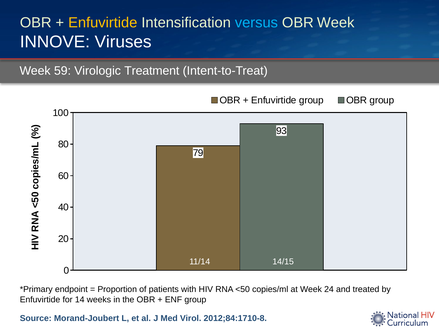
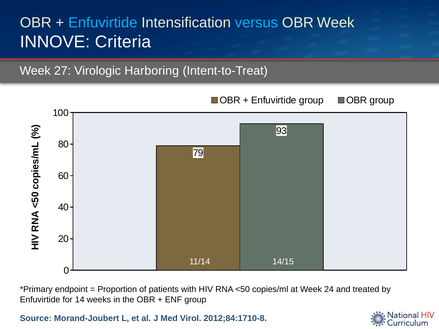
Enfuvirtide at (103, 23) colour: yellow -> light blue
Viruses: Viruses -> Criteria
59: 59 -> 27
Treatment: Treatment -> Harboring
